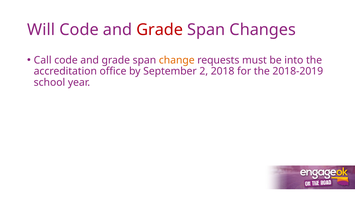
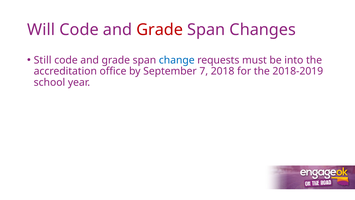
Call: Call -> Still
change colour: orange -> blue
2: 2 -> 7
